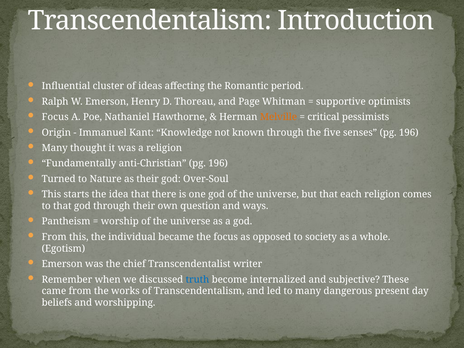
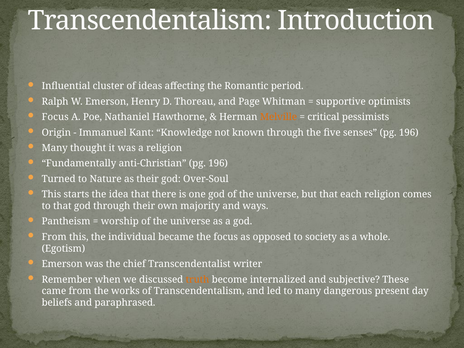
question: question -> majority
truth colour: blue -> orange
worshipping: worshipping -> paraphrased
